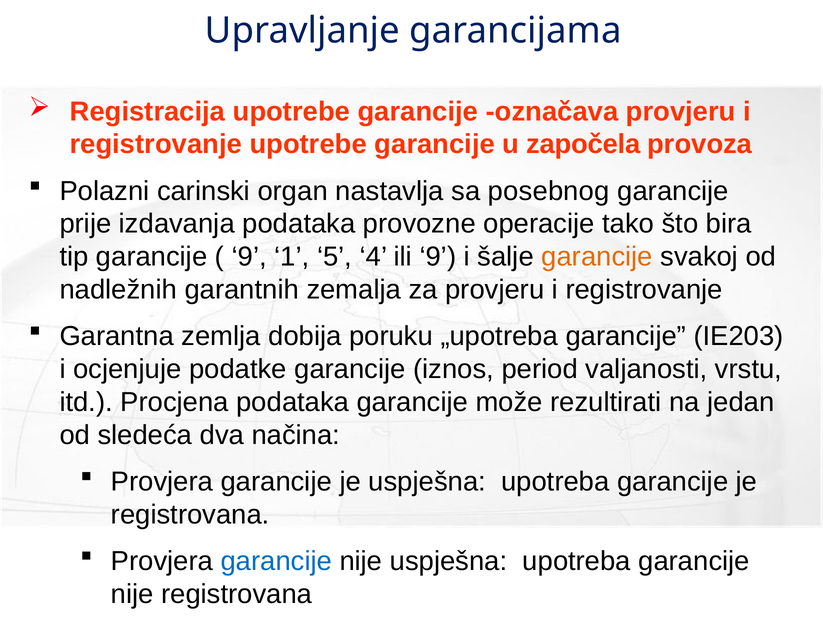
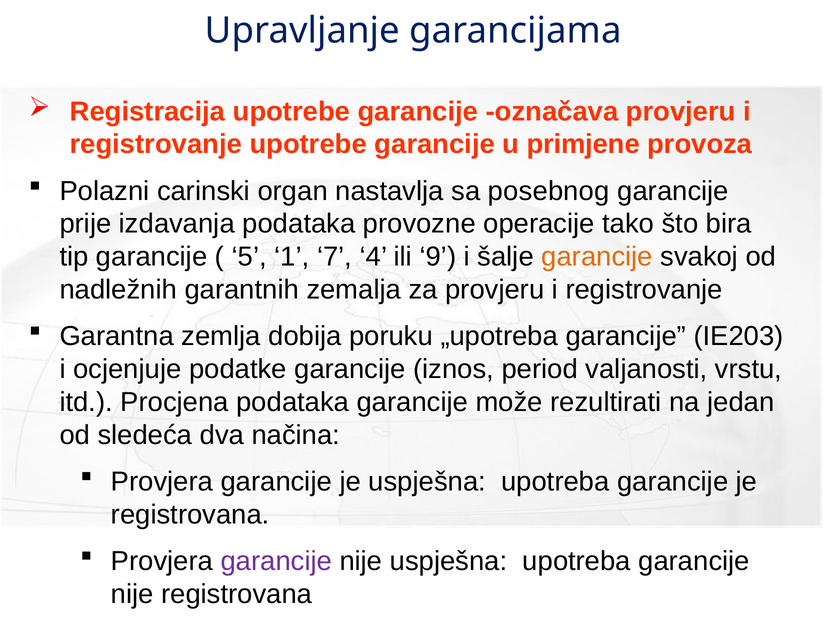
započela: započela -> primjene
9 at (249, 257): 9 -> 5
5: 5 -> 7
garancije at (276, 561) colour: blue -> purple
